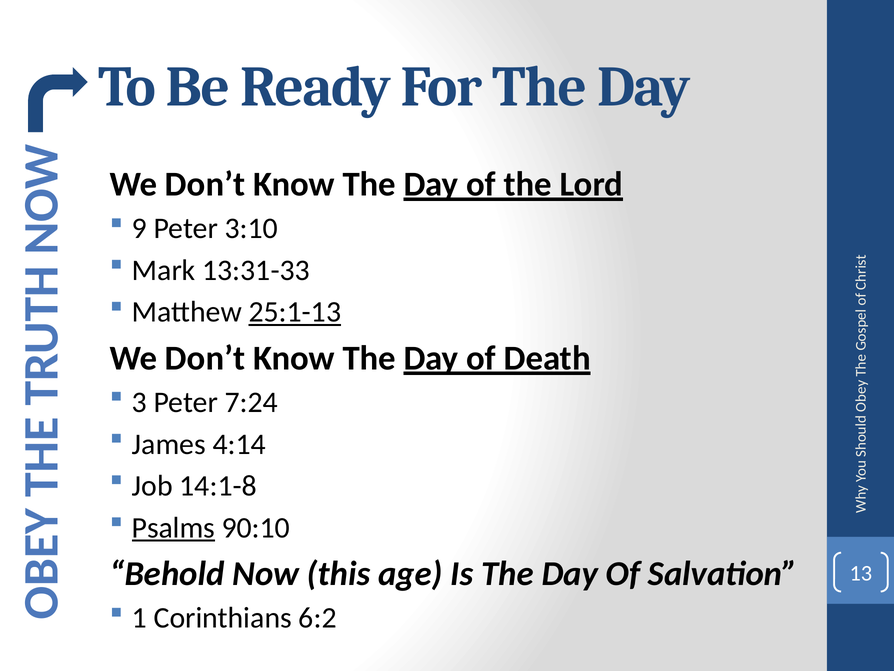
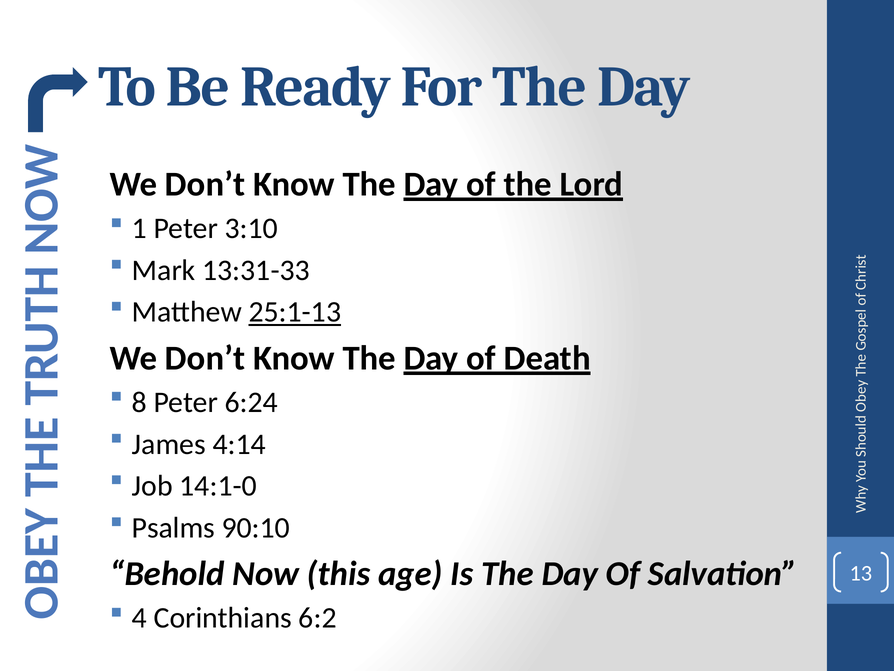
9: 9 -> 1
3: 3 -> 8
7:24: 7:24 -> 6:24
14:1-8: 14:1-8 -> 14:1-0
Psalms underline: present -> none
1: 1 -> 4
